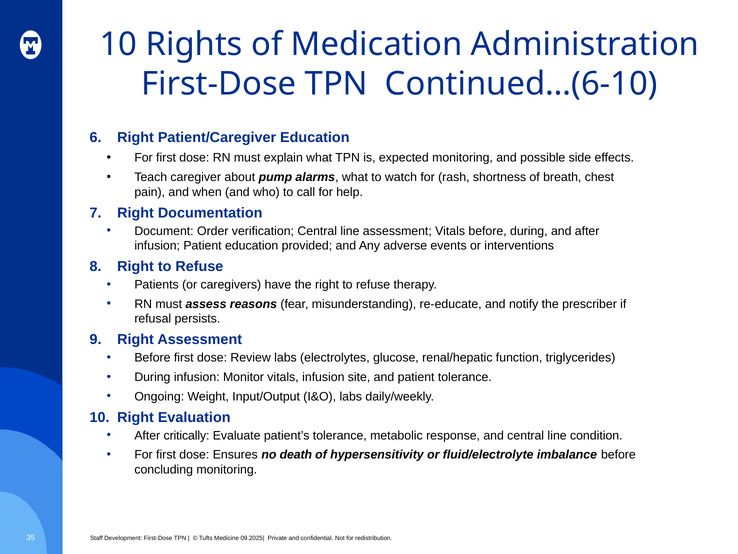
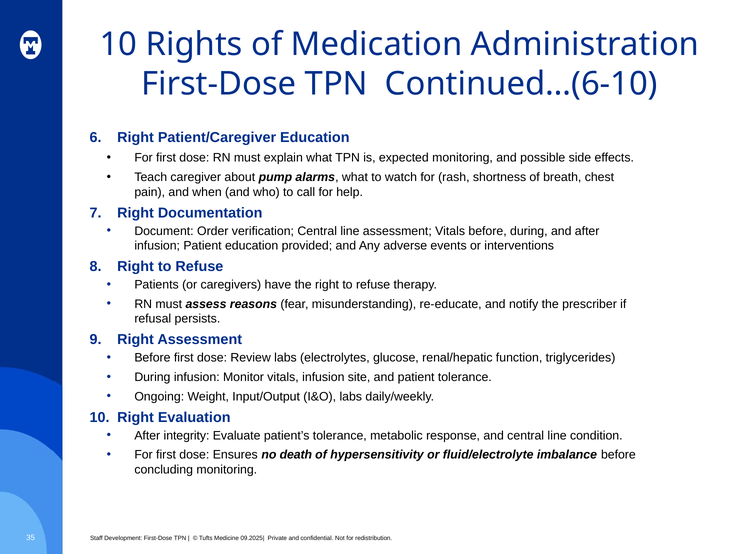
critically: critically -> integrity
